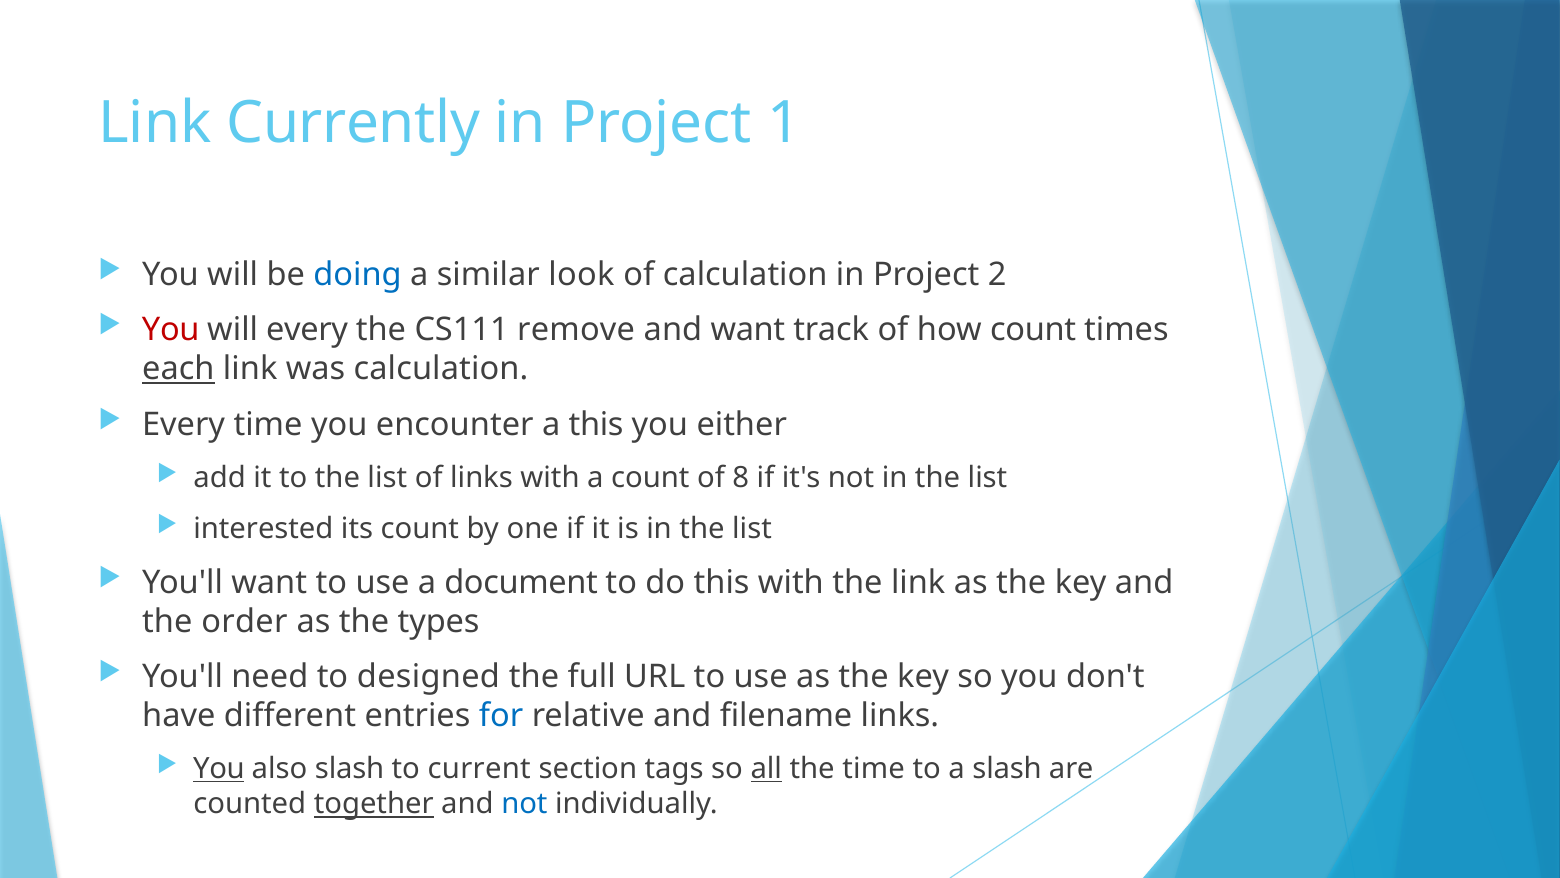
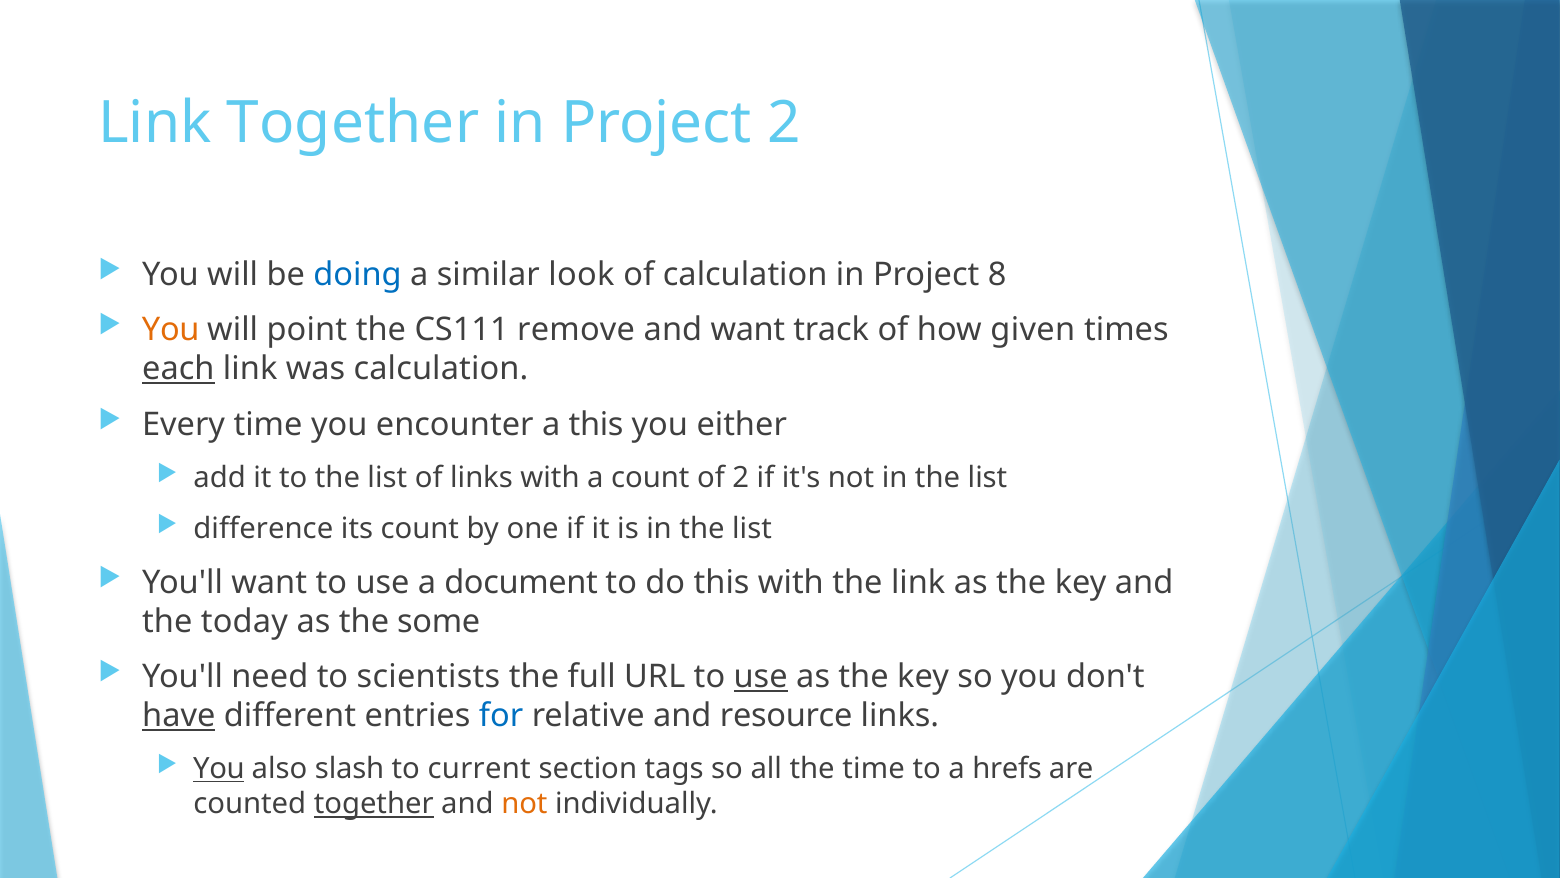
Link Currently: Currently -> Together
Project 1: 1 -> 2
2: 2 -> 8
You at (171, 330) colour: red -> orange
will every: every -> point
how count: count -> given
of 8: 8 -> 2
interested: interested -> difference
order: order -> today
types: types -> some
designed: designed -> scientists
use at (761, 676) underline: none -> present
have underline: none -> present
filename: filename -> resource
all underline: present -> none
a slash: slash -> hrefs
not at (524, 804) colour: blue -> orange
